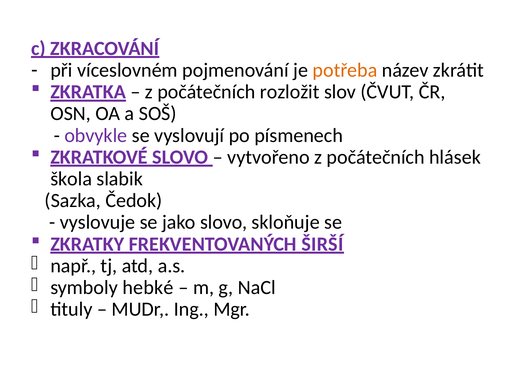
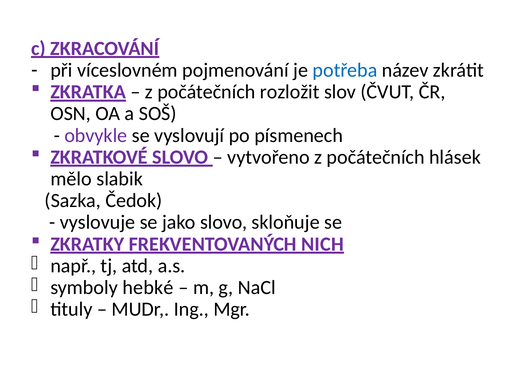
potřeba colour: orange -> blue
škola: škola -> mělo
ŠIRŠÍ: ŠIRŠÍ -> NICH
